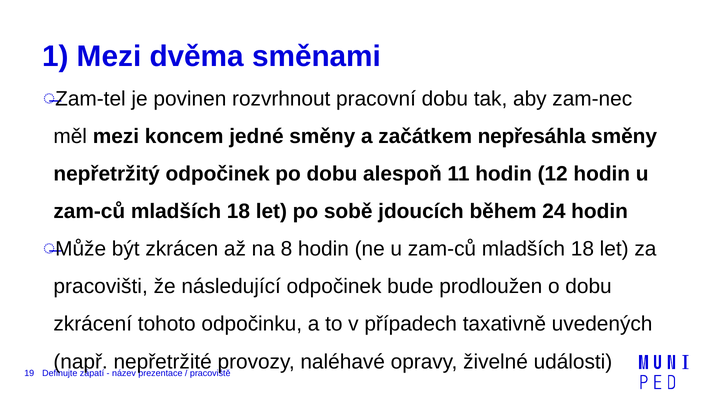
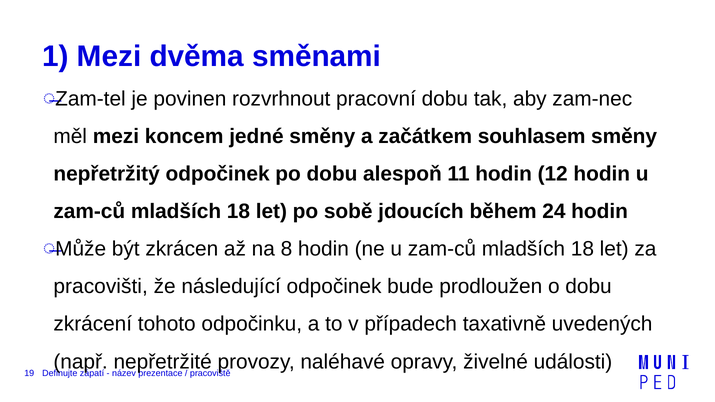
nepřesáhla: nepřesáhla -> souhlasem
